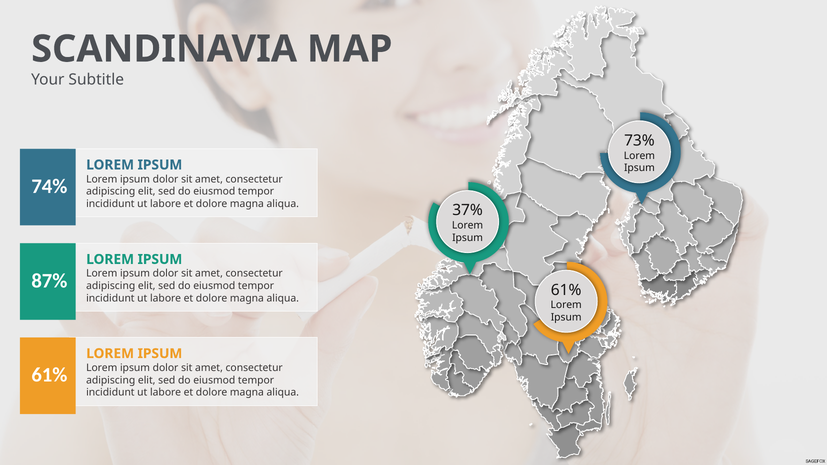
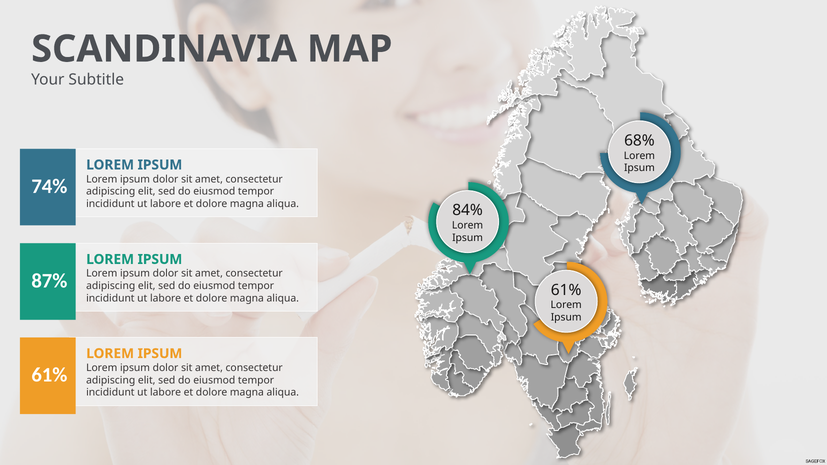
73%: 73% -> 68%
37%: 37% -> 84%
